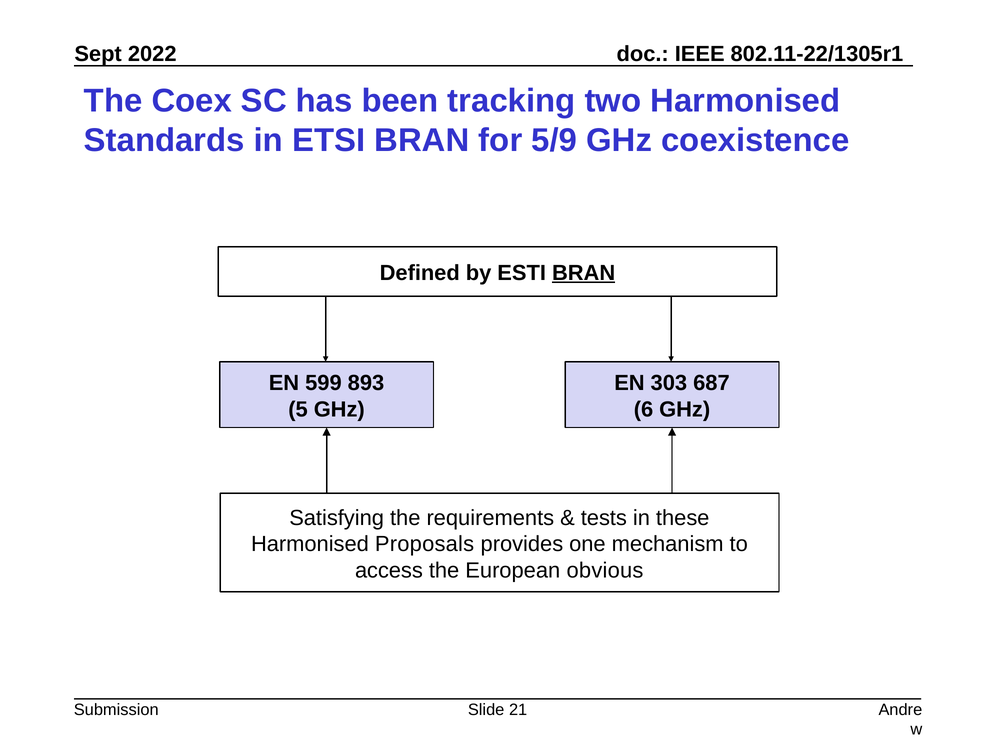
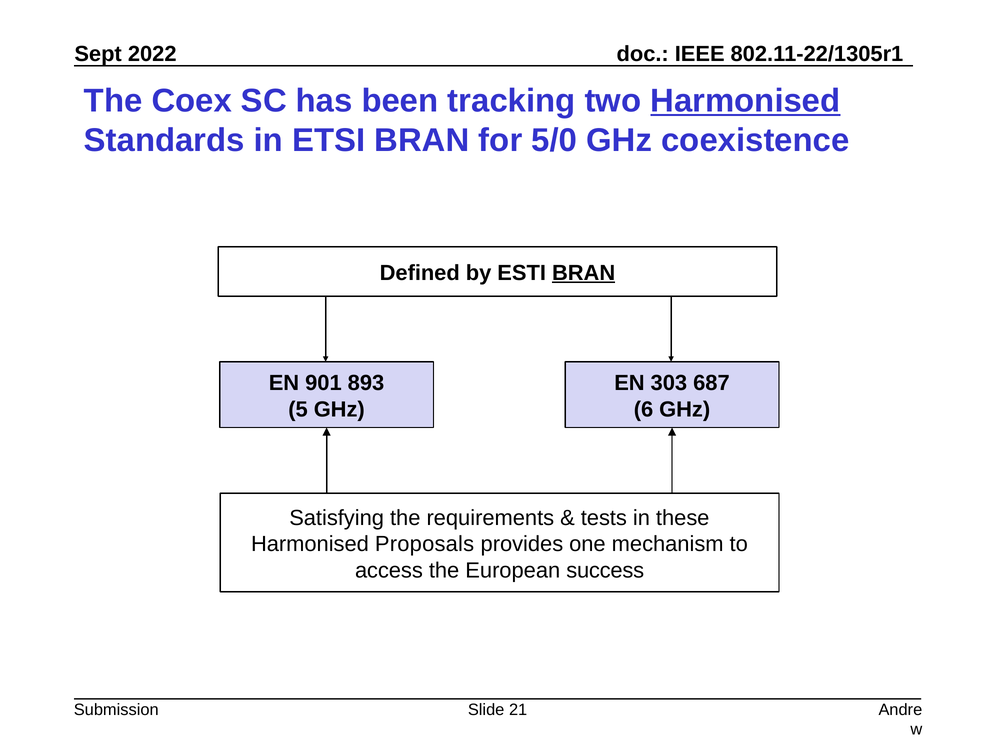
Harmonised at (745, 101) underline: none -> present
5/9: 5/9 -> 5/0
599: 599 -> 901
obvious: obvious -> success
